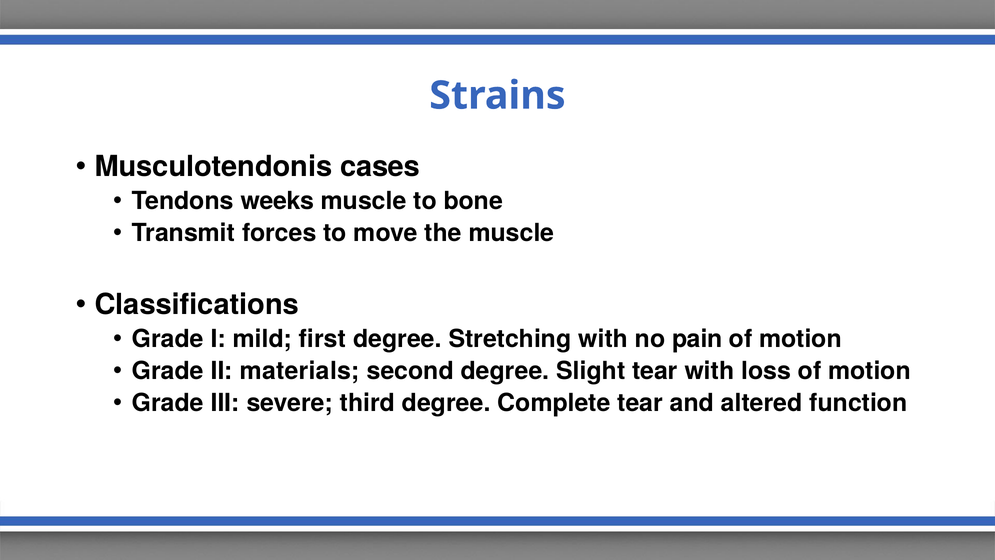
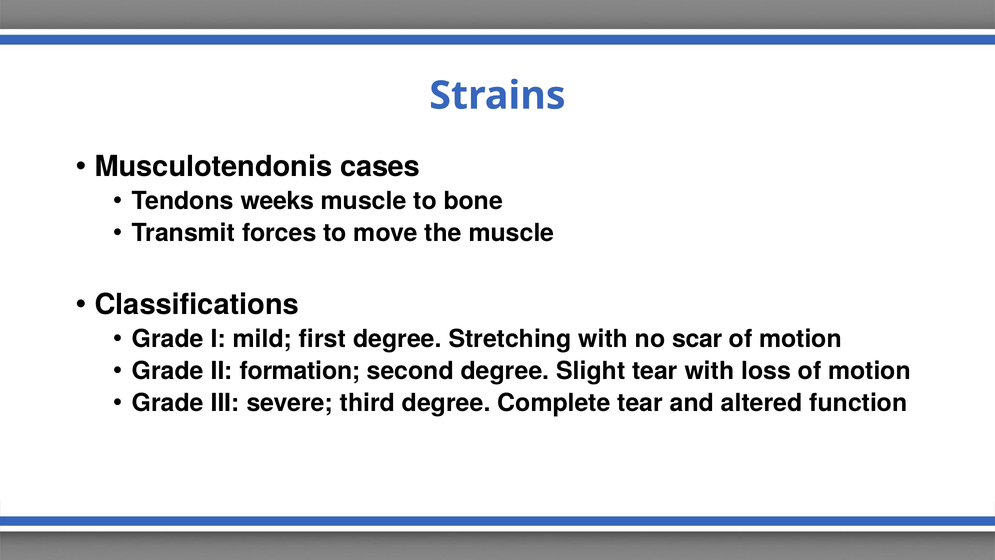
pain: pain -> scar
materials: materials -> formation
